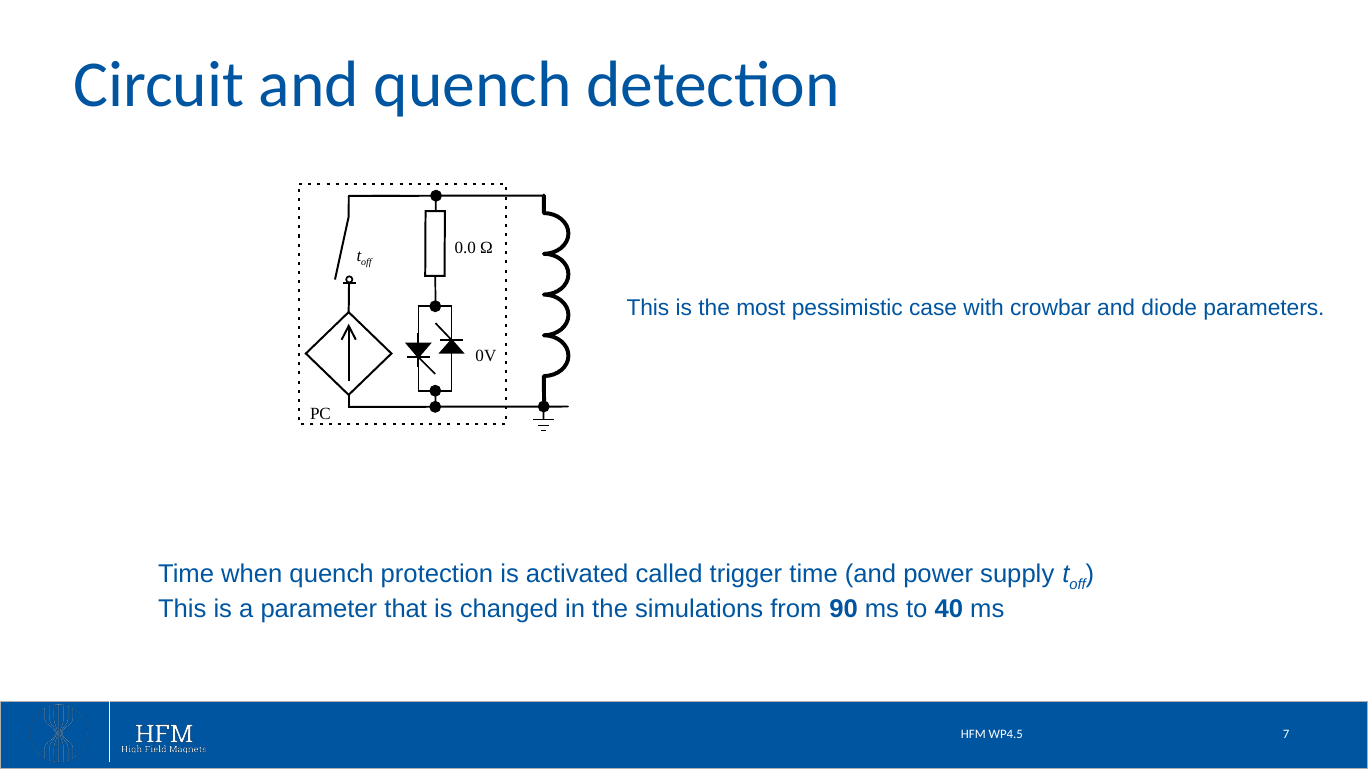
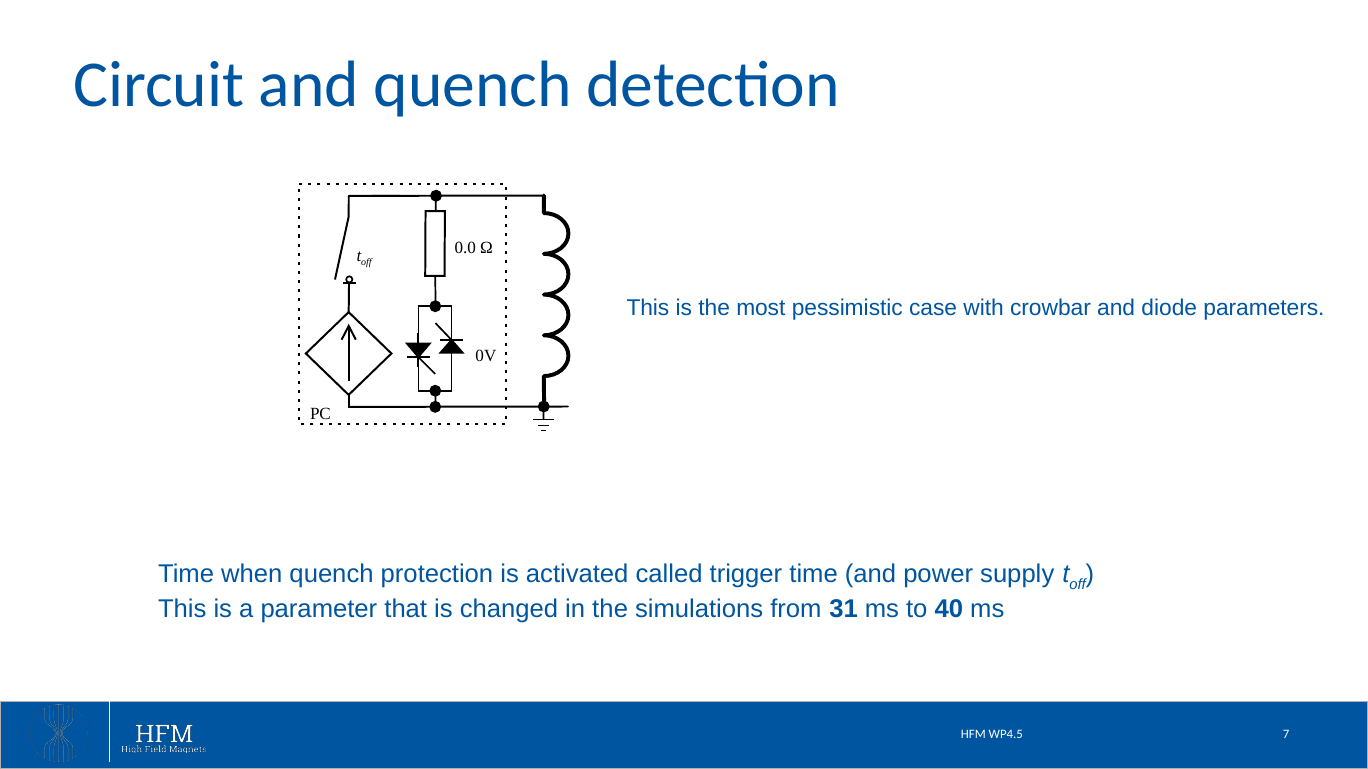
90: 90 -> 31
